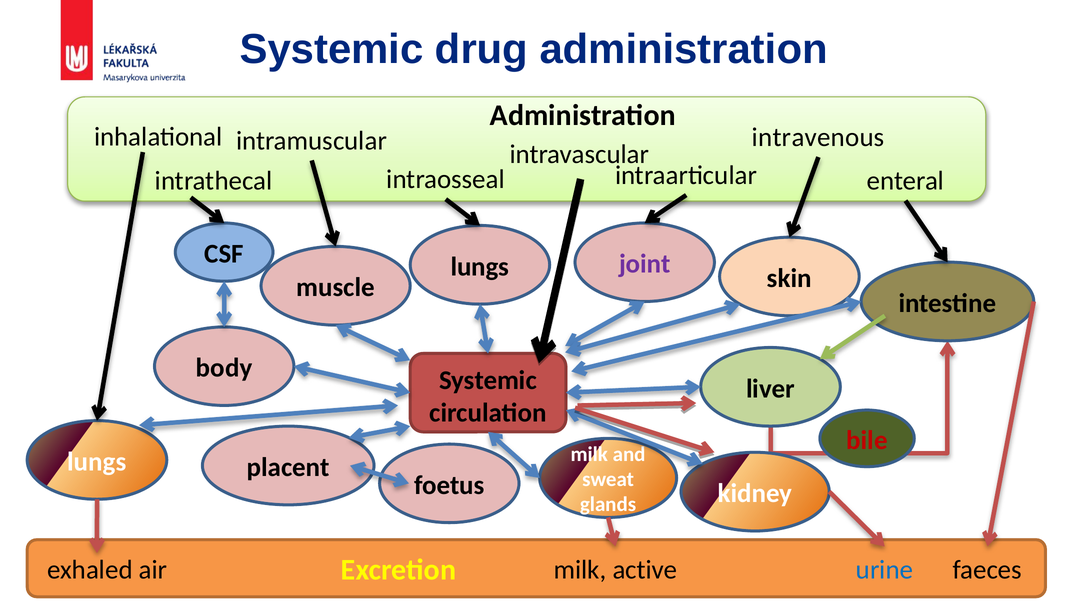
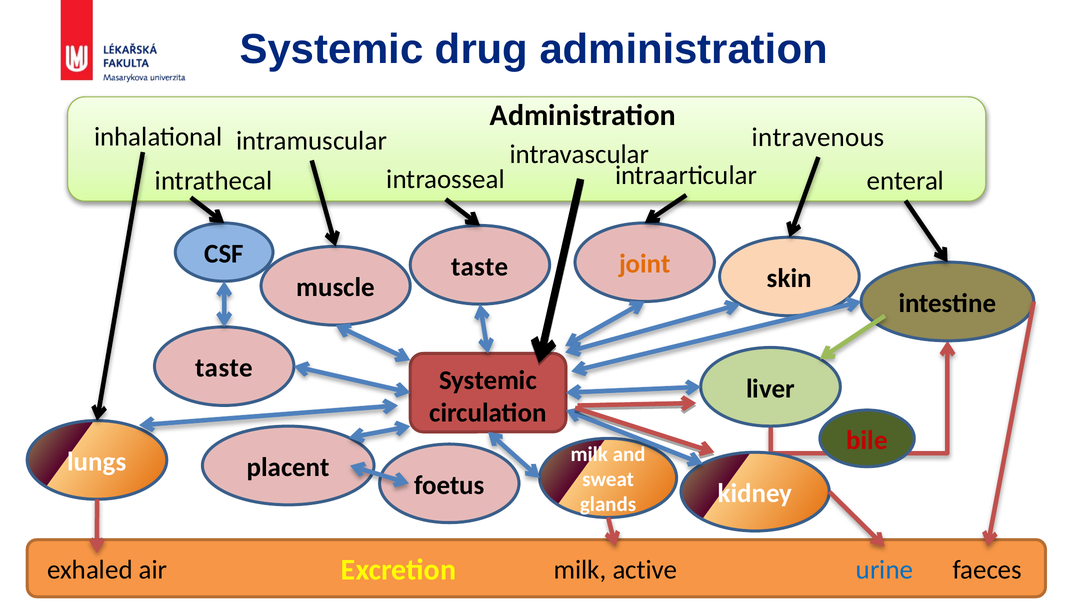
joint colour: purple -> orange
lungs at (480, 266): lungs -> taste
body at (224, 368): body -> taste
